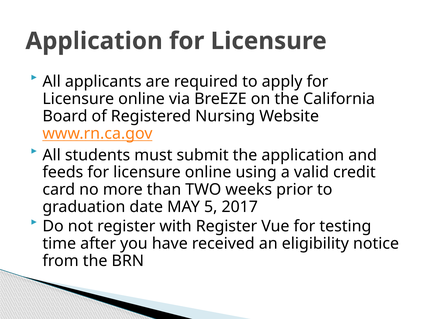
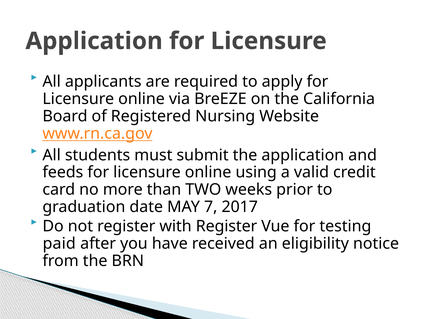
5: 5 -> 7
time: time -> paid
